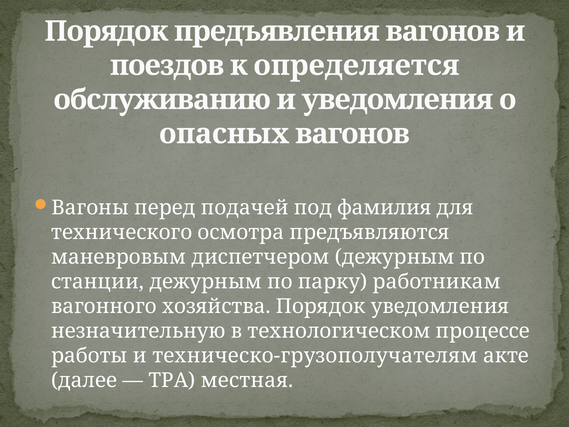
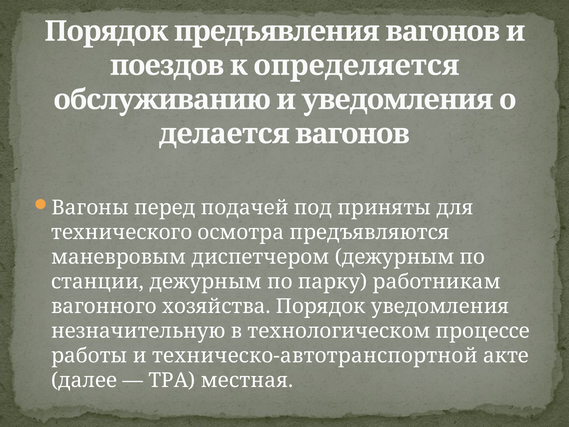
опасных: опасных -> делается
фамилия: фамилия -> приняты
техническо-грузополучателям: техническо-грузополучателям -> техническо-автотранспортной
